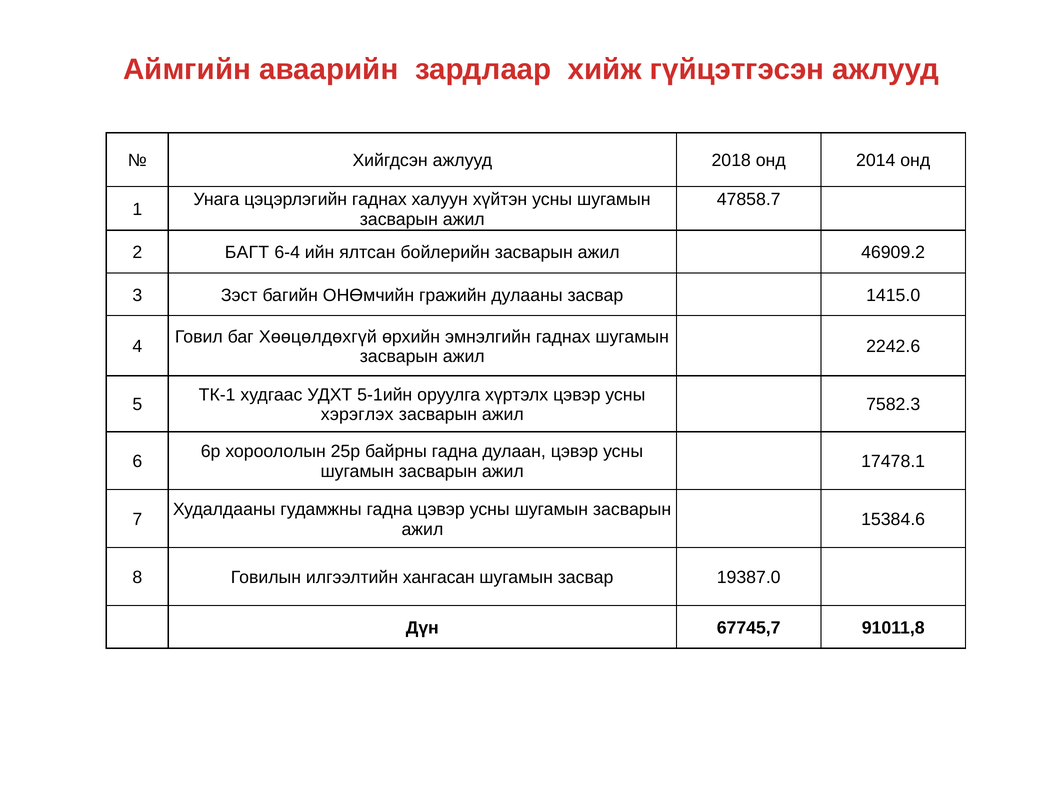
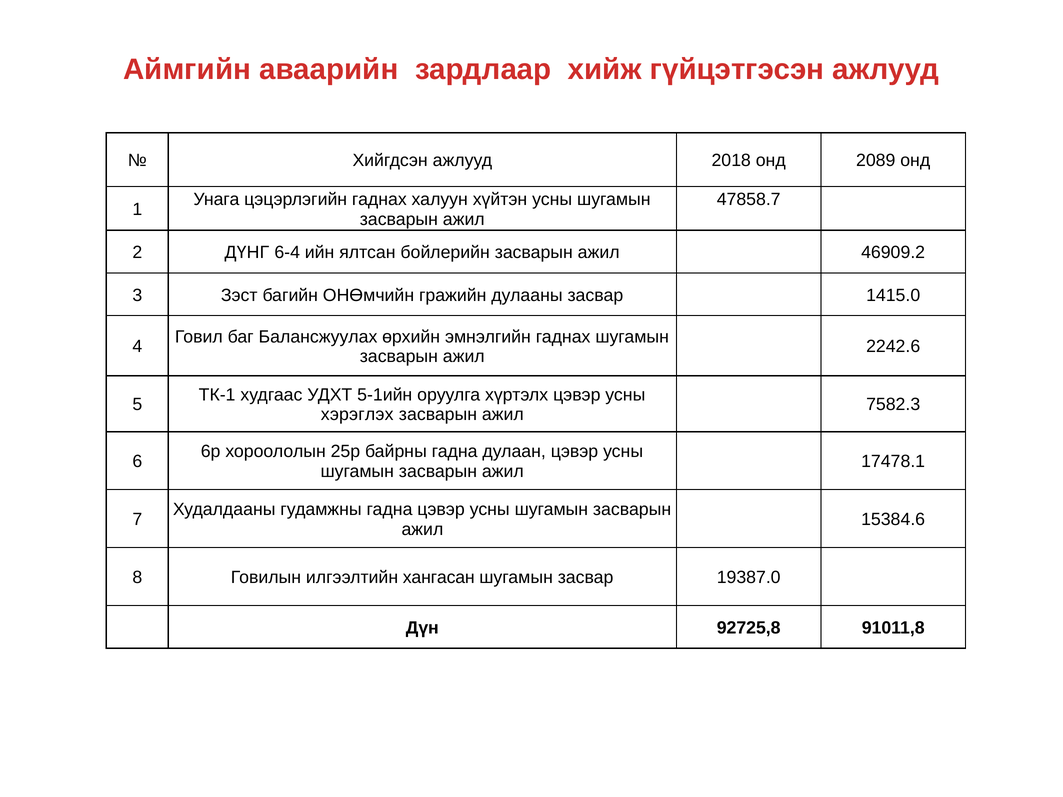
2014: 2014 -> 2089
БАГТ: БАГТ -> ДҮНГ
Хөөцөлдөхгүй: Хөөцөлдөхгүй -> Балансжуулах
67745,7: 67745,7 -> 92725,8
